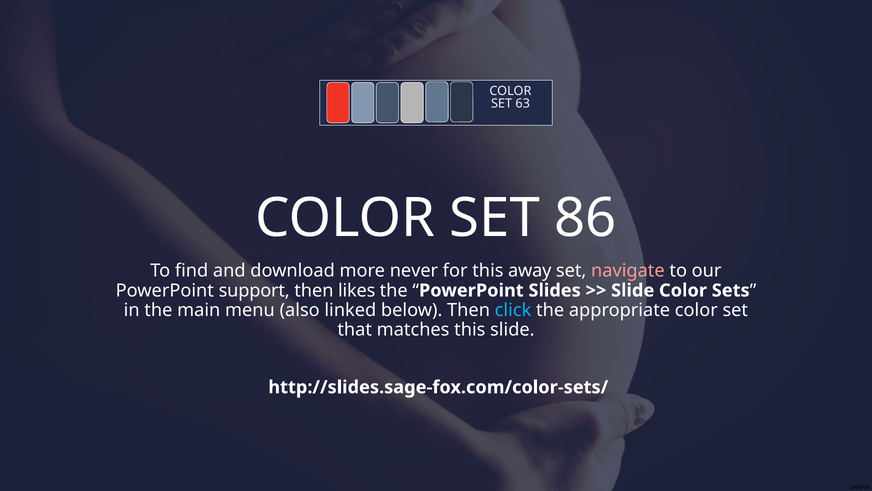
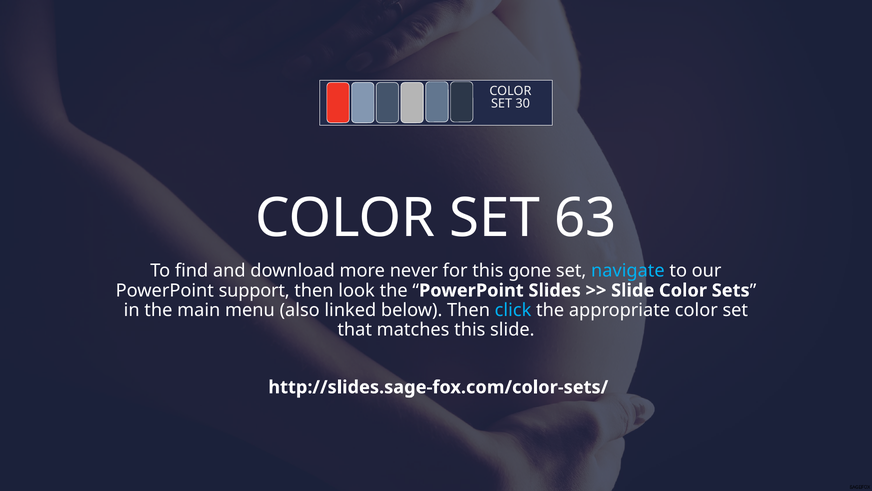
63: 63 -> 30
86: 86 -> 63
away: away -> gone
navigate colour: pink -> light blue
likes: likes -> look
